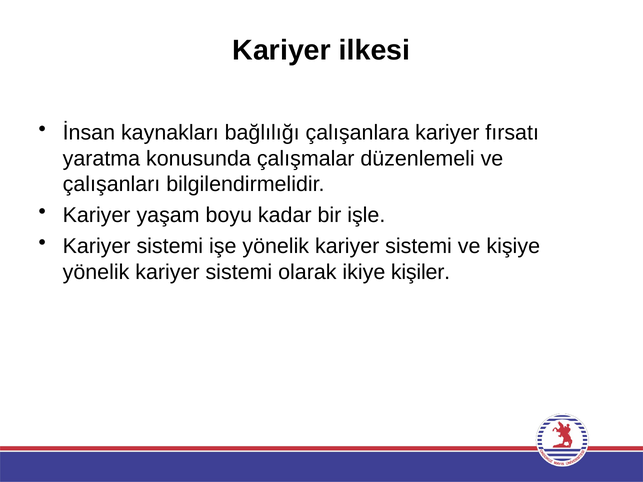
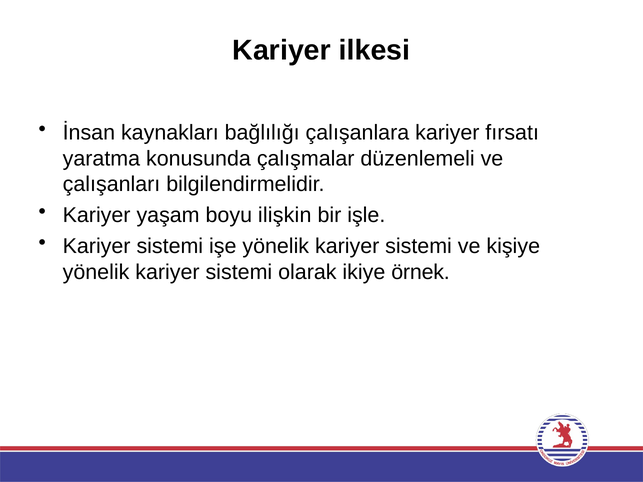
kadar: kadar -> ilişkin
kişiler: kişiler -> örnek
